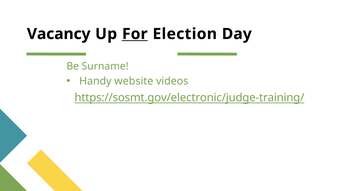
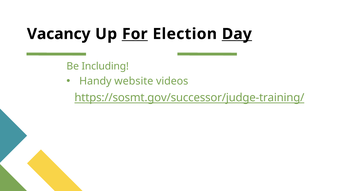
Day underline: none -> present
Surname: Surname -> Including
https://sosmt.gov/electronic/judge-training/: https://sosmt.gov/electronic/judge-training/ -> https://sosmt.gov/successor/judge-training/
